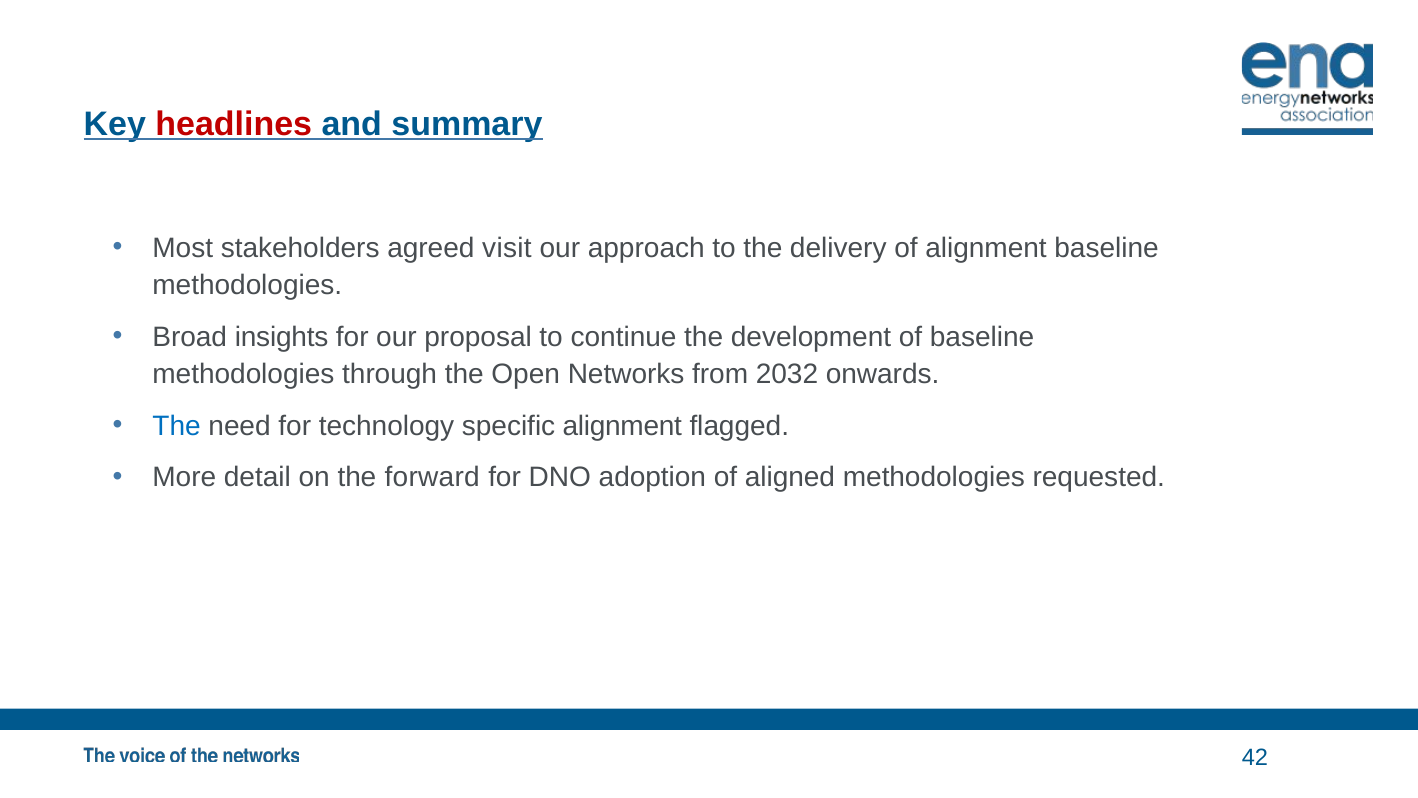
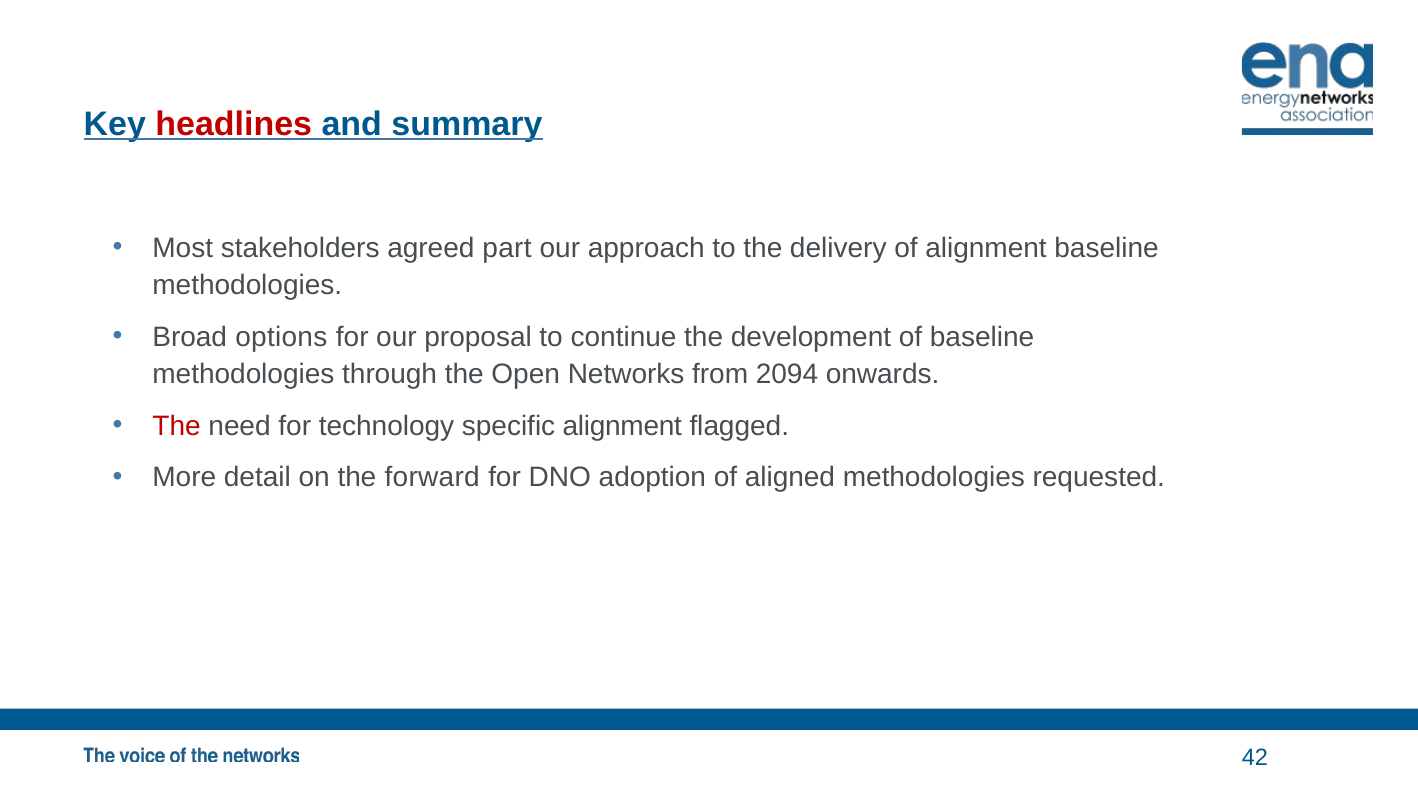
visit: visit -> part
insights: insights -> options
2032: 2032 -> 2094
The at (177, 426) colour: blue -> red
